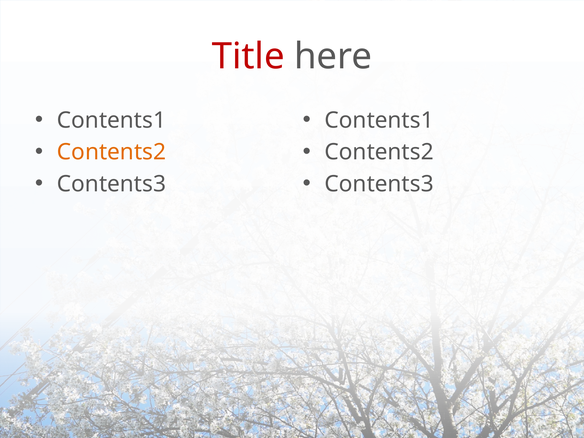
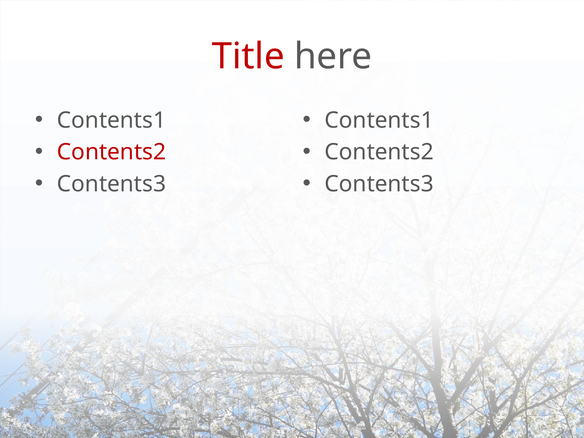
Contents2 at (111, 152) colour: orange -> red
